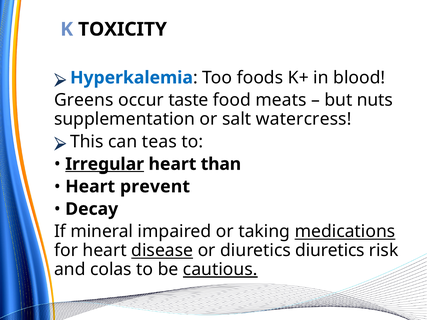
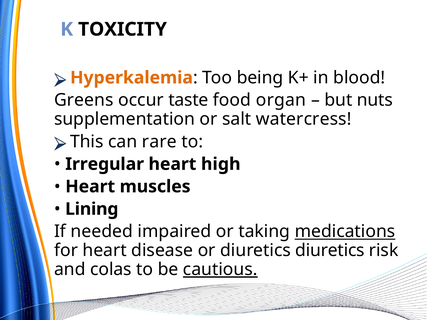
Hyperkalemia colour: blue -> orange
foods: foods -> being
meats: meats -> organ
teas: teas -> rare
Irregular underline: present -> none
than: than -> high
prevent: prevent -> muscles
Decay: Decay -> Lining
mineral: mineral -> needed
disease underline: present -> none
